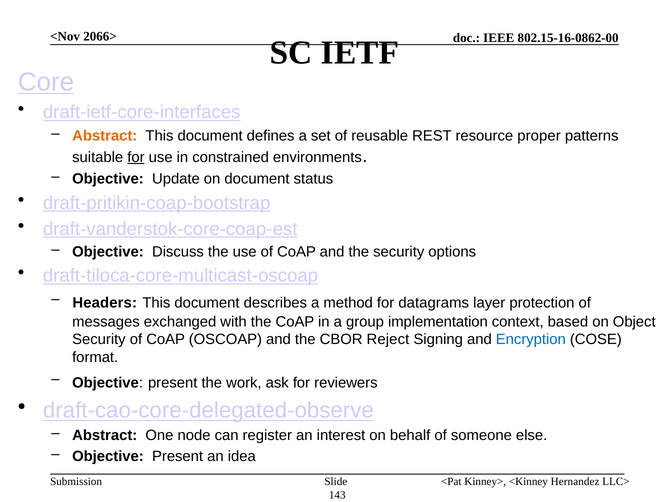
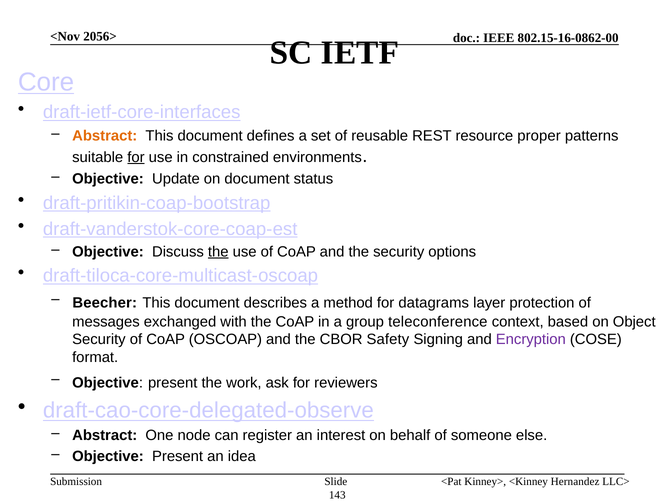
2066>: 2066> -> 2056>
the at (218, 252) underline: none -> present
Headers: Headers -> Beecher
implementation: implementation -> teleconference
Reject: Reject -> Safety
Encryption colour: blue -> purple
